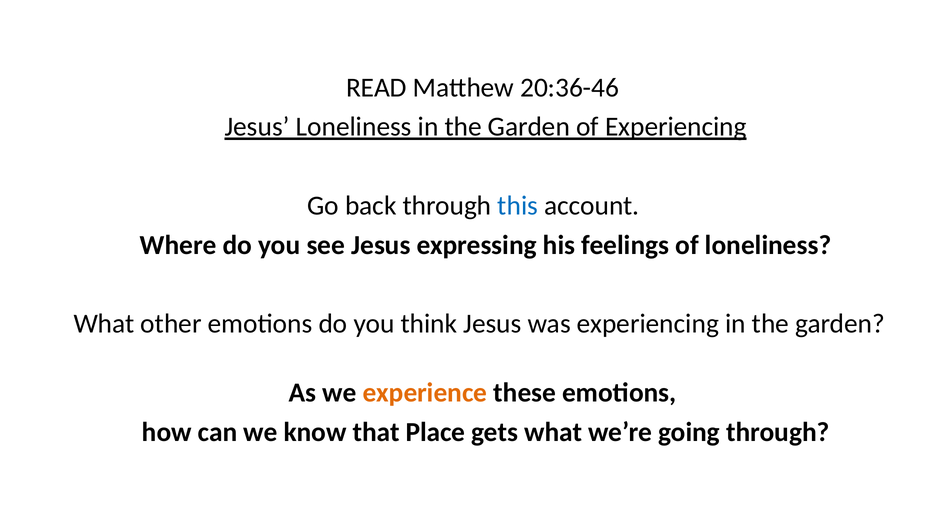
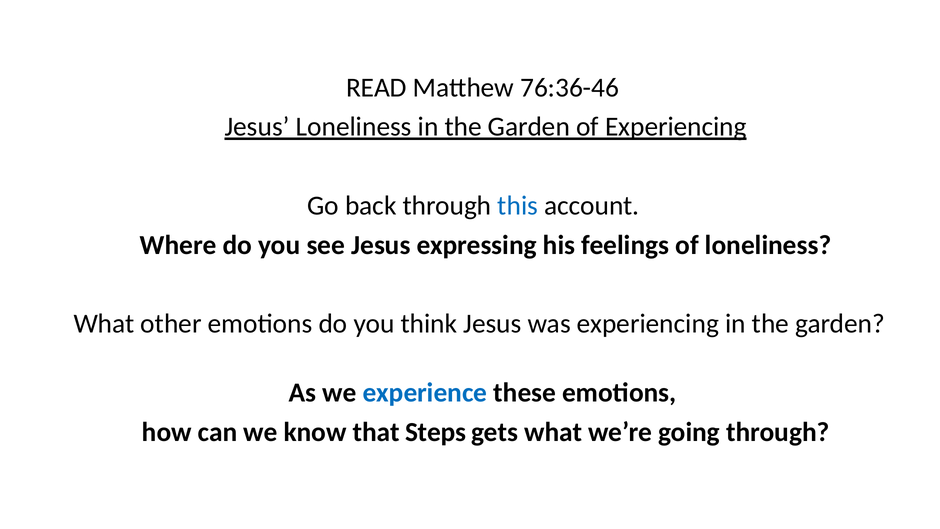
20:36-46: 20:36-46 -> 76:36-46
experience colour: orange -> blue
Place: Place -> Steps
